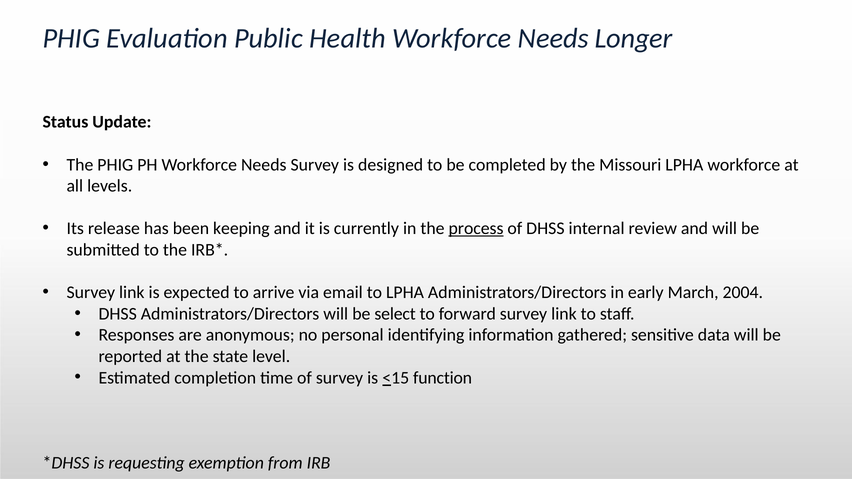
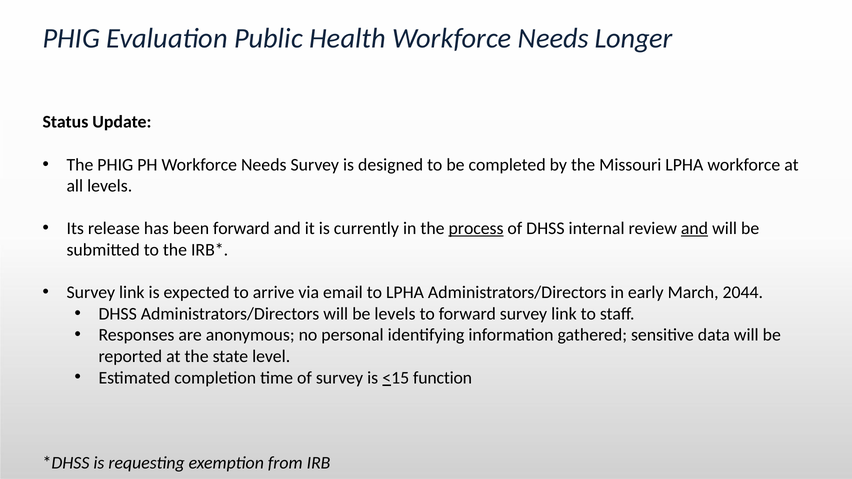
been keeping: keeping -> forward
and at (695, 229) underline: none -> present
2004: 2004 -> 2044
be select: select -> levels
